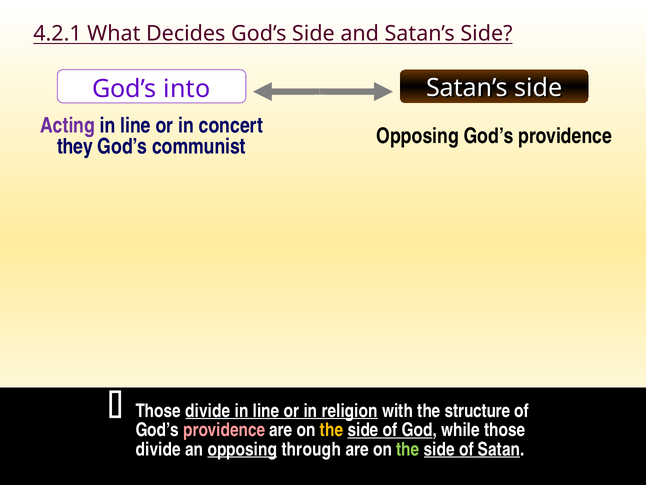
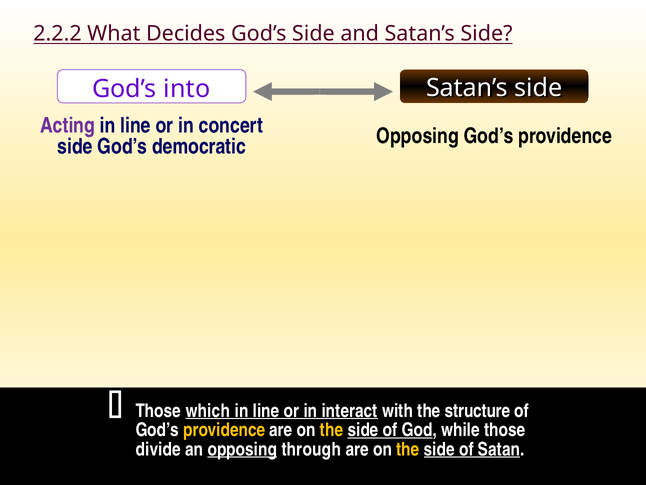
4.2.1: 4.2.1 -> 2.2.2
they at (75, 146): they -> side
communist: communist -> democratic
divide at (208, 410): divide -> which
religion: religion -> interact
providence at (224, 430) colour: pink -> yellow
the at (408, 449) colour: light green -> yellow
